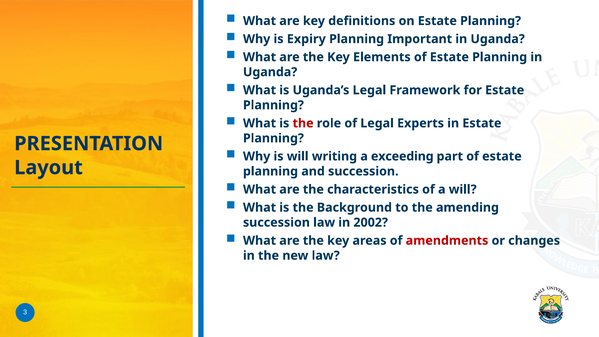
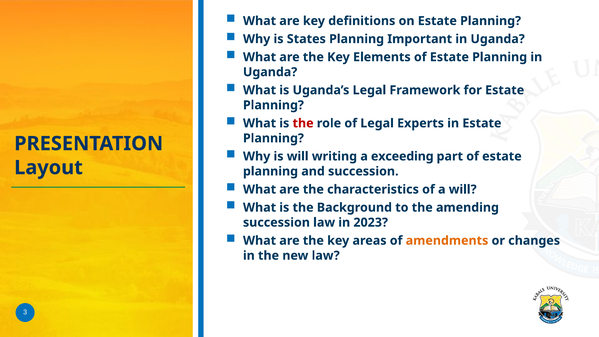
Expiry: Expiry -> States
2002: 2002 -> 2023
amendments colour: red -> orange
